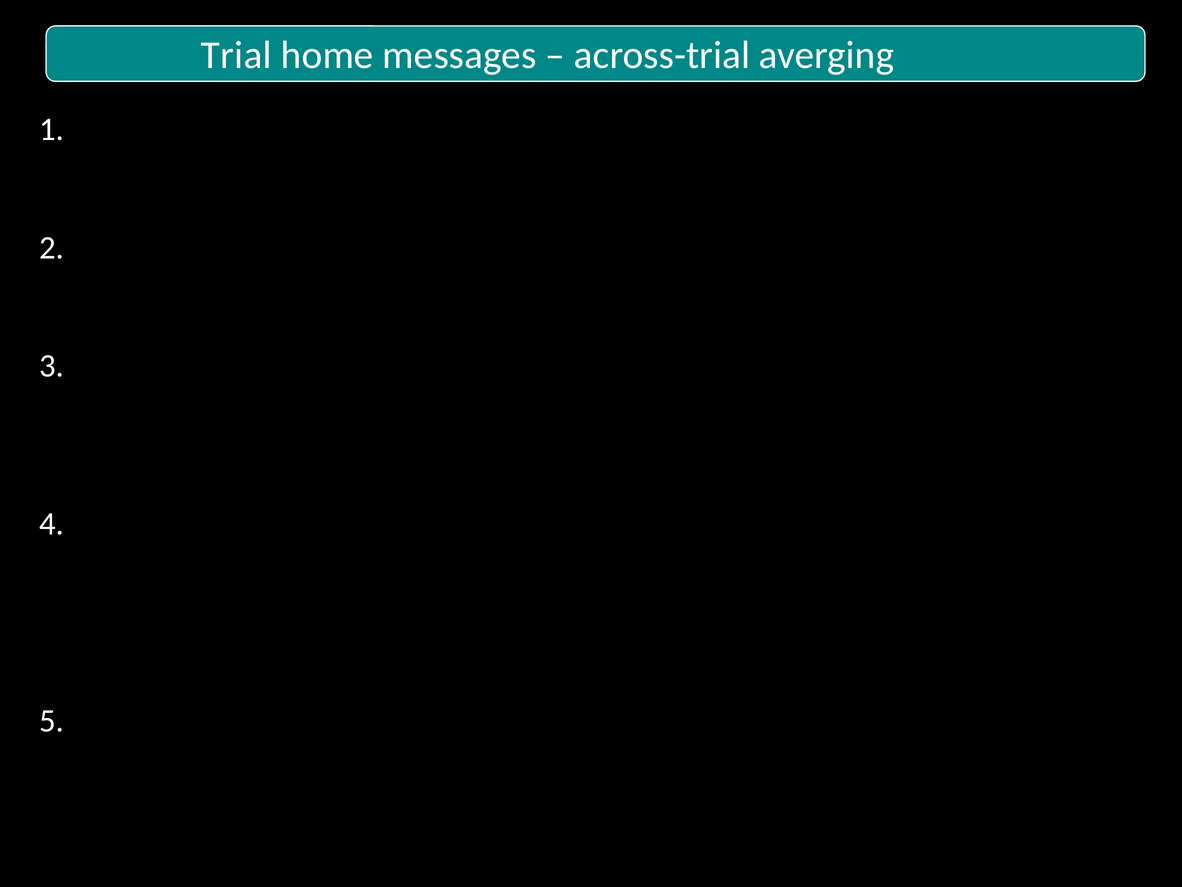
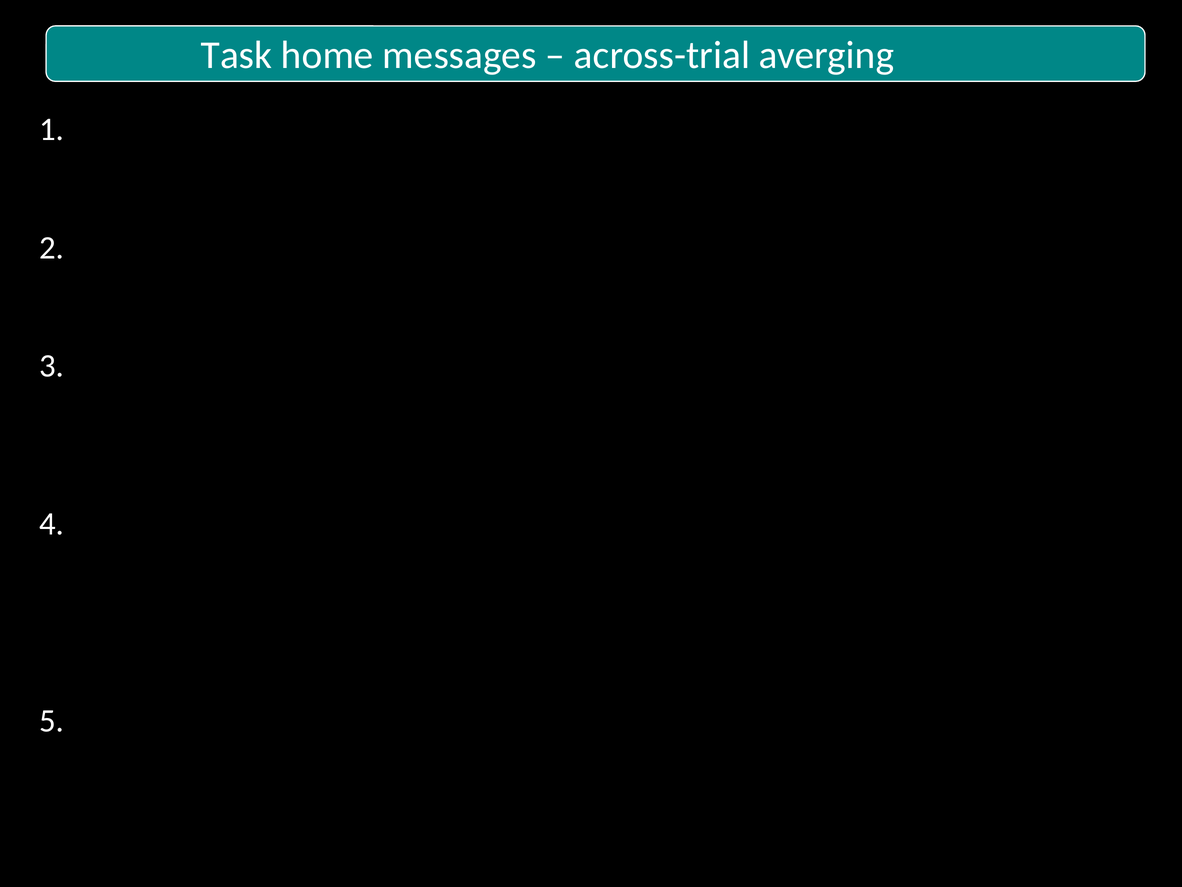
Trial at (236, 55): Trial -> Task
